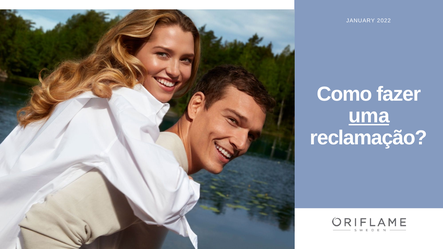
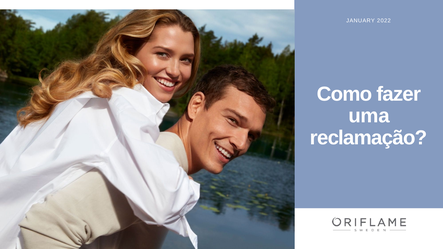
uma underline: present -> none
